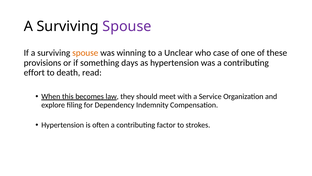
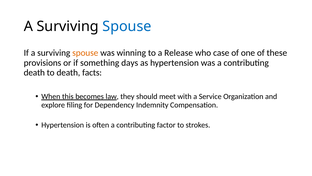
Spouse at (127, 26) colour: purple -> blue
Unclear: Unclear -> Release
effort at (34, 72): effort -> death
read: read -> facts
